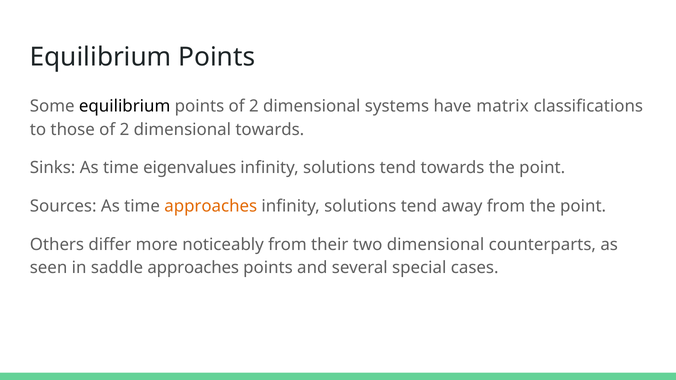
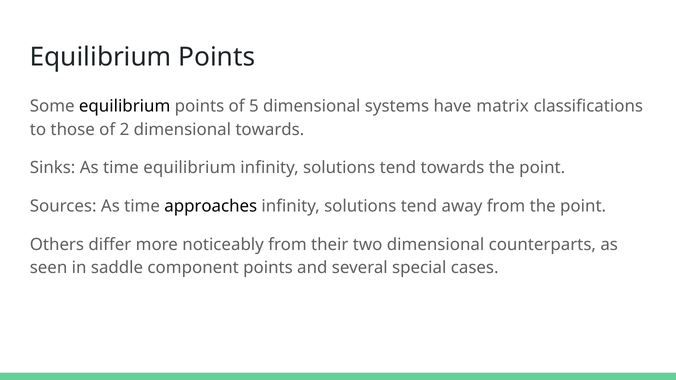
points of 2: 2 -> 5
time eigenvalues: eigenvalues -> equilibrium
approaches at (211, 206) colour: orange -> black
saddle approaches: approaches -> component
